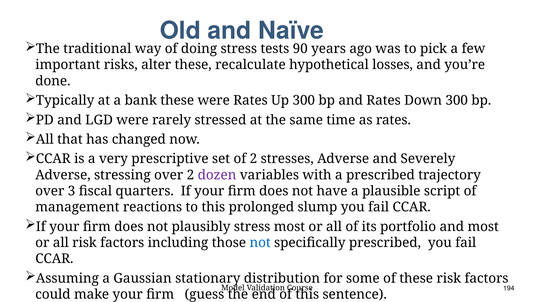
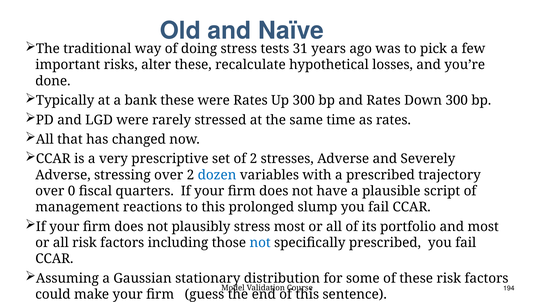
90: 90 -> 31
dozen colour: purple -> blue
3: 3 -> 0
